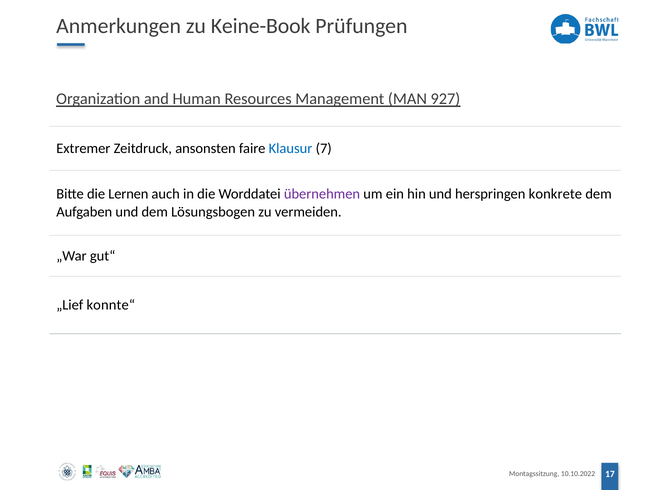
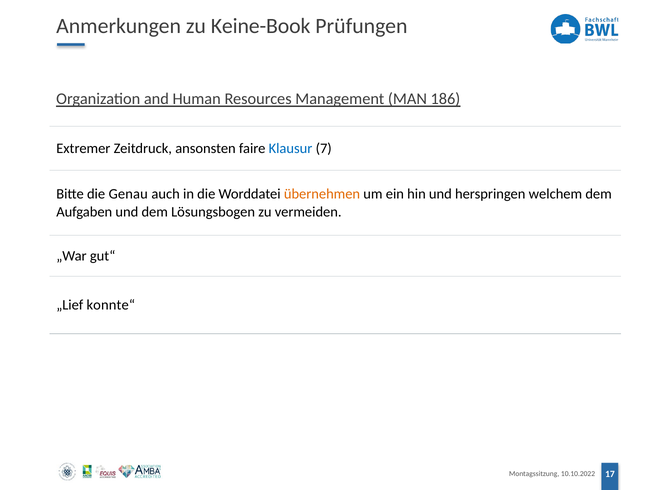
927: 927 -> 186
Lernen: Lernen -> Genau
übernehmen colour: purple -> orange
konkrete: konkrete -> welchem
